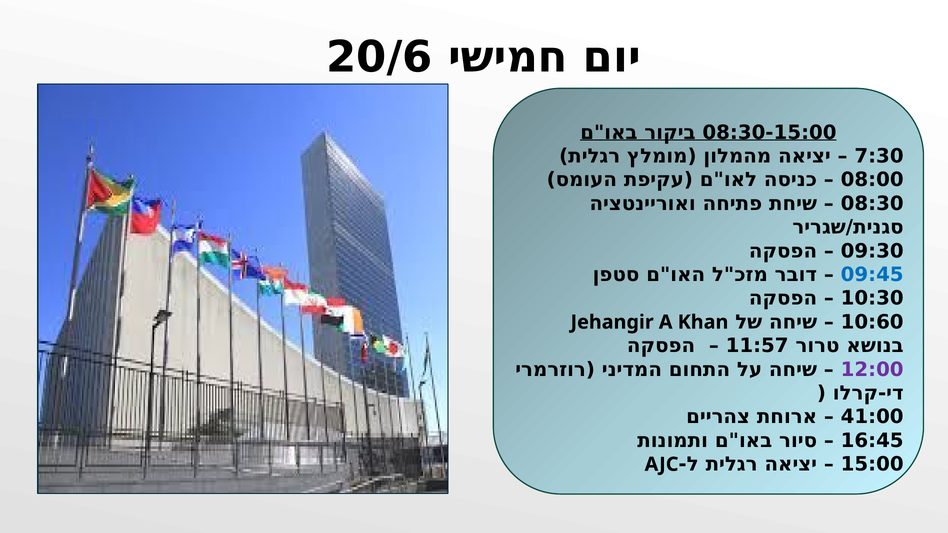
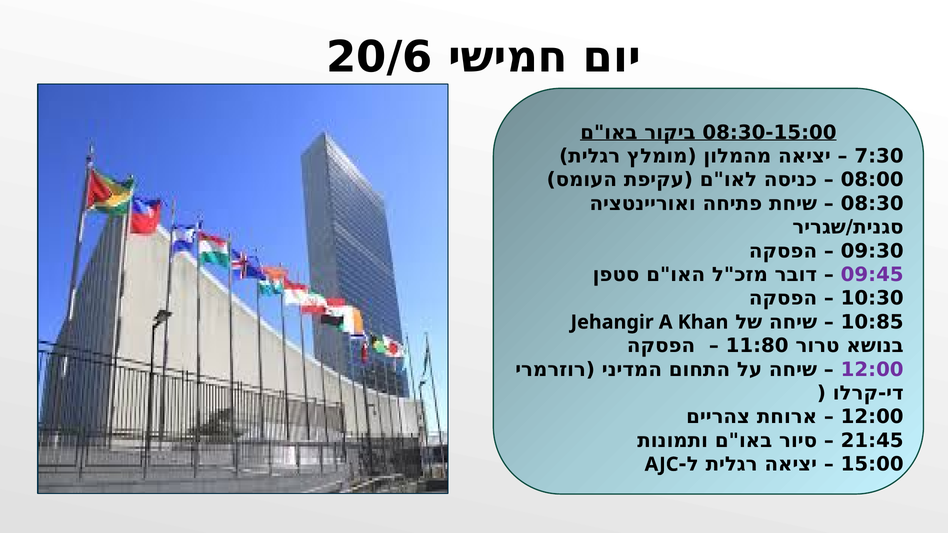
09:45 colour: blue -> purple
10:60: 10:60 -> 10:85
11:57: 11:57 -> 11:80
41:00 at (872, 417): 41:00 -> 12:00
16:45: 16:45 -> 21:45
